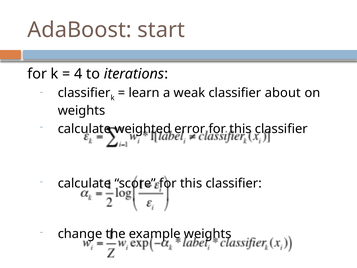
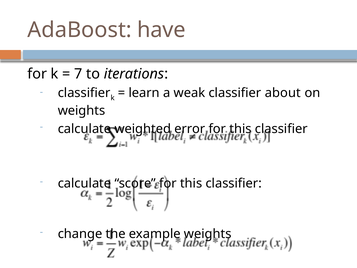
start: start -> have
4: 4 -> 7
